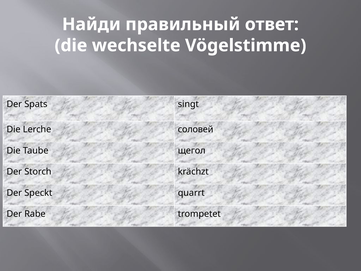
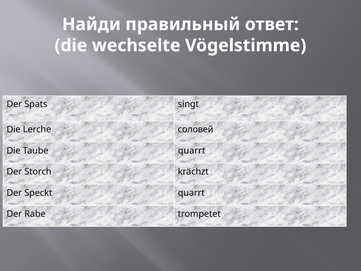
Taube щегол: щегол -> quarrt
